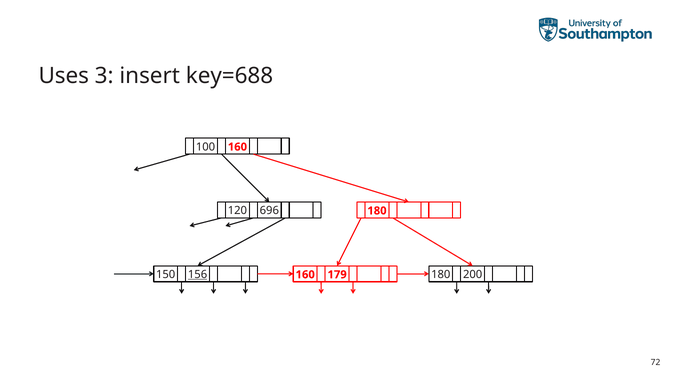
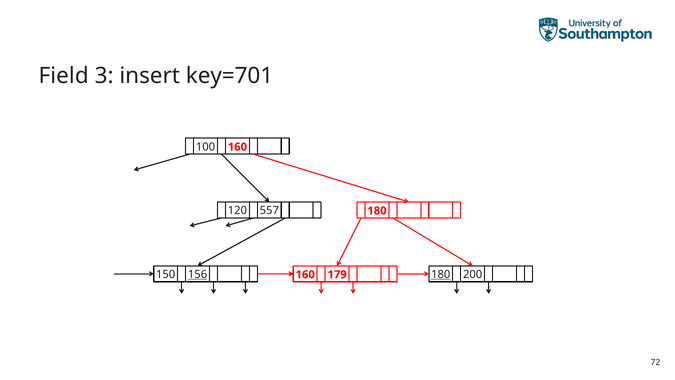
Uses: Uses -> Field
key=688: key=688 -> key=701
696: 696 -> 557
180 at (441, 274) underline: none -> present
